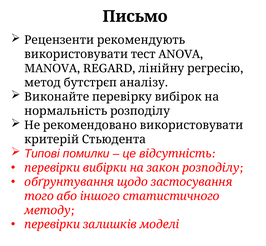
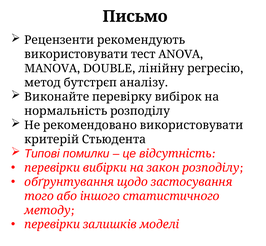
REGARD: REGARD -> DOUBLE
